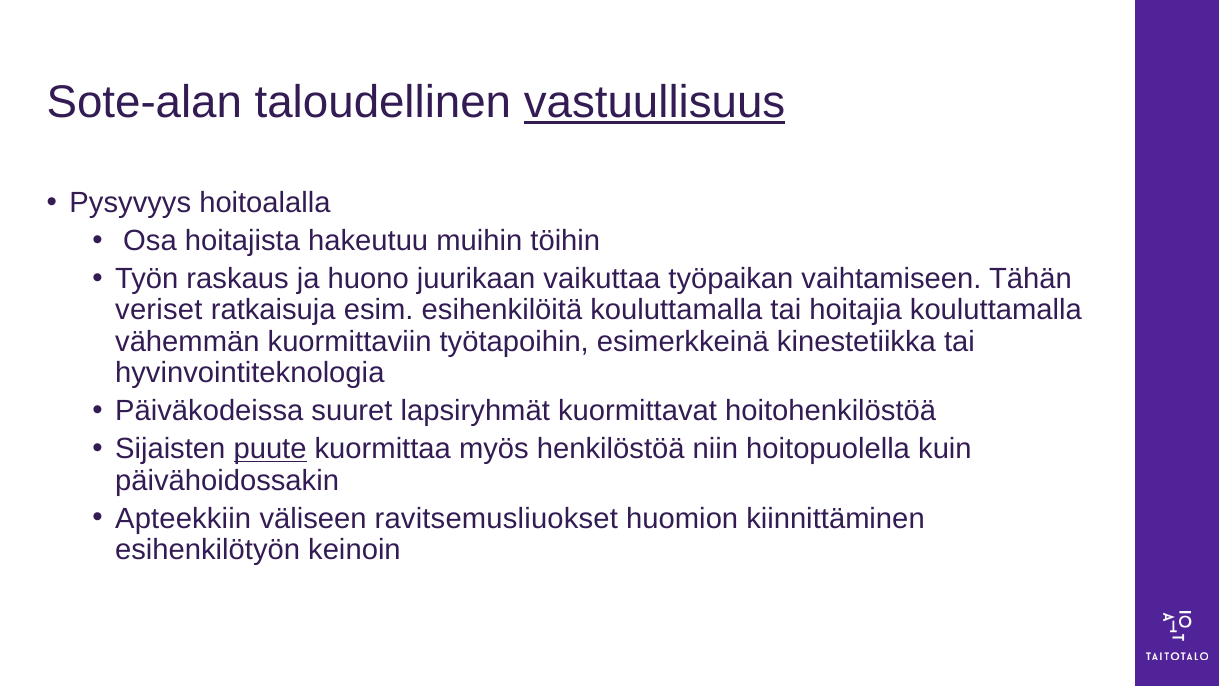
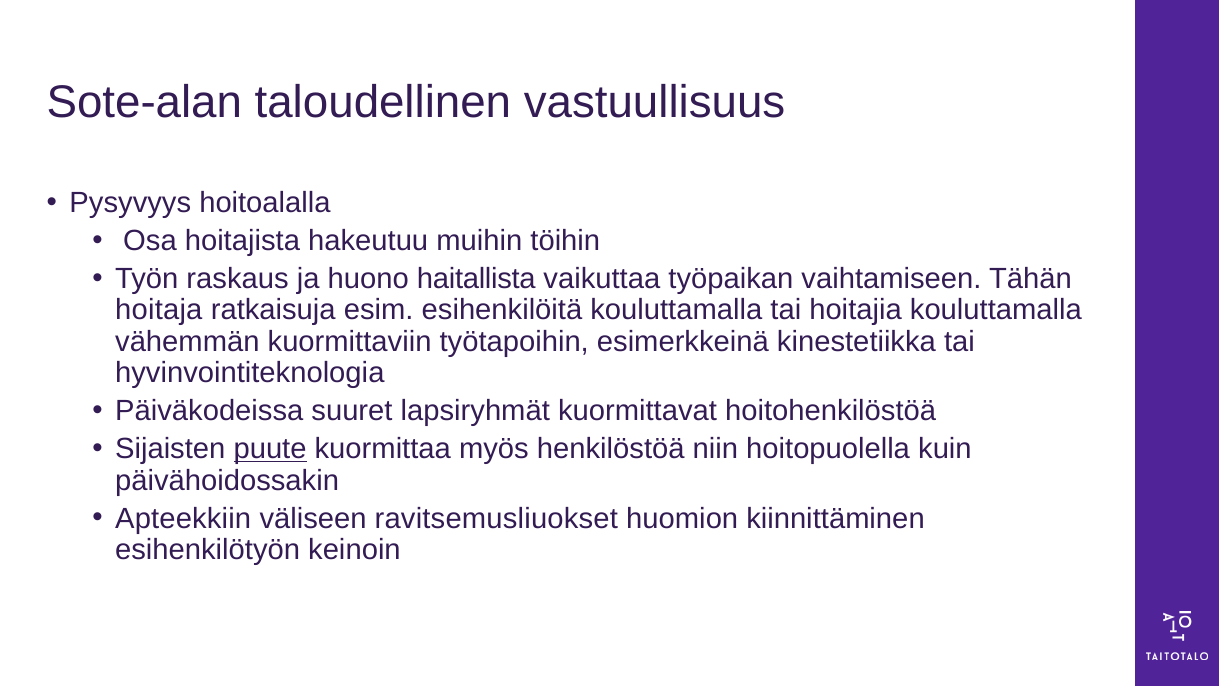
vastuullisuus underline: present -> none
juurikaan: juurikaan -> haitallista
veriset: veriset -> hoitaja
